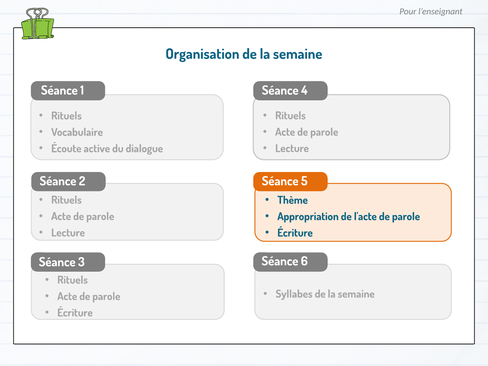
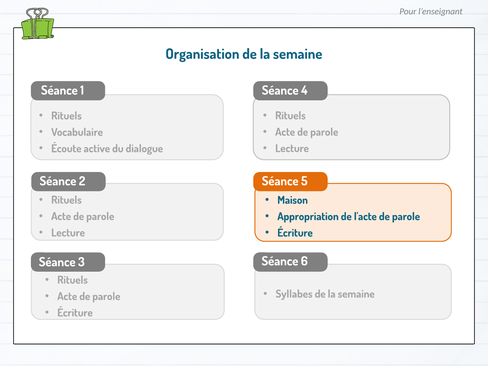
Thème: Thème -> Maison
